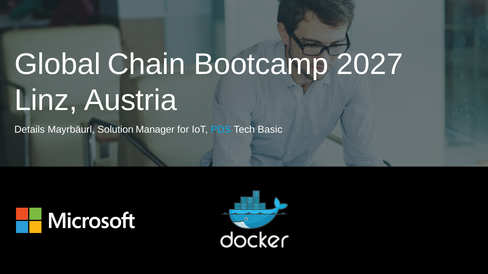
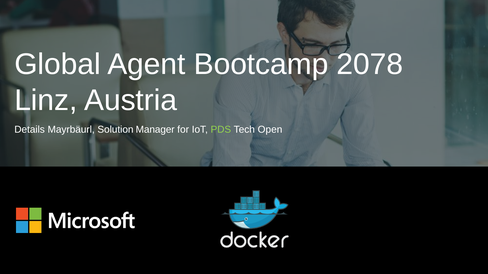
Chain: Chain -> Agent
2027: 2027 -> 2078
PDS colour: light blue -> light green
Basic: Basic -> Open
